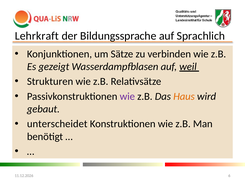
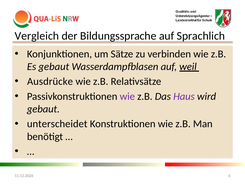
Lehrkraft: Lehrkraft -> Vergleich
Es gezeigt: gezeigt -> gebaut
Strukturen: Strukturen -> Ausdrücke
Haus colour: orange -> purple
